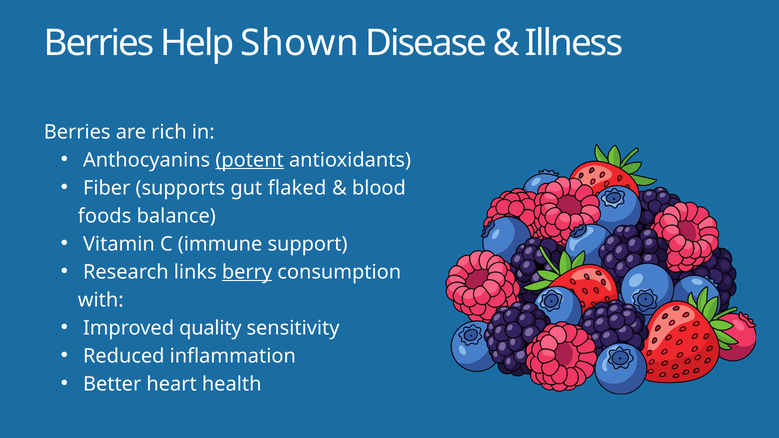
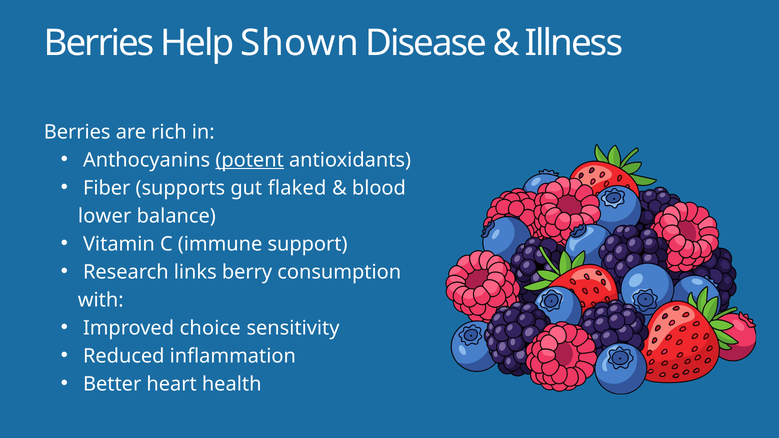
foods: foods -> lower
berry underline: present -> none
quality: quality -> choice
